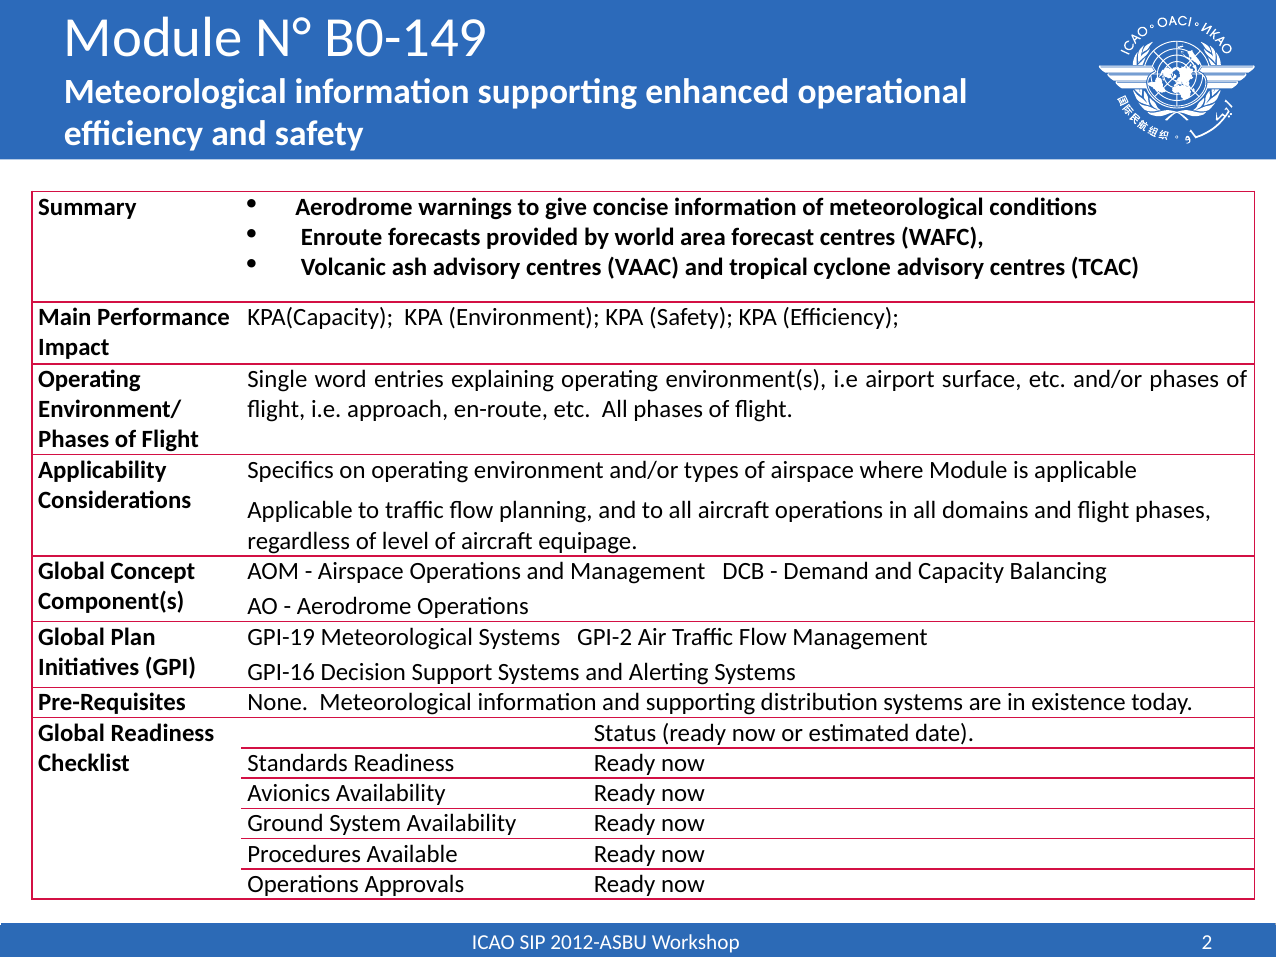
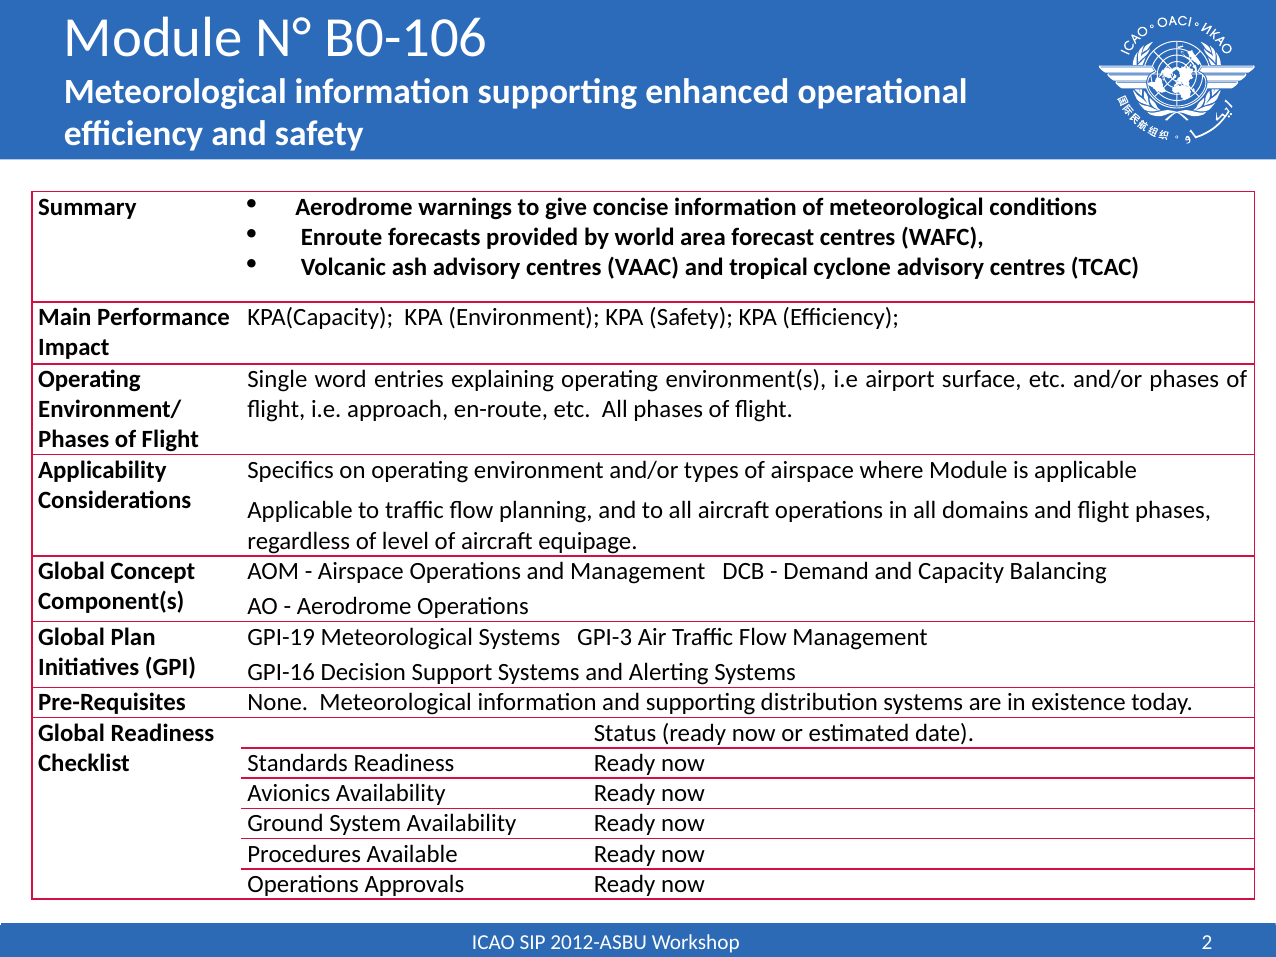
B0-149: B0-149 -> B0-106
GPI-2: GPI-2 -> GPI-3
